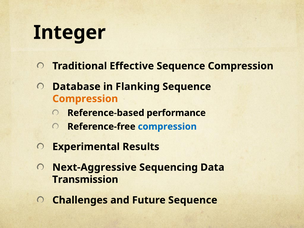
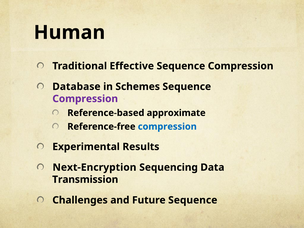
Integer: Integer -> Human
Flanking: Flanking -> Schemes
Compression at (85, 99) colour: orange -> purple
performance: performance -> approximate
Next-Aggressive: Next-Aggressive -> Next-Encryption
